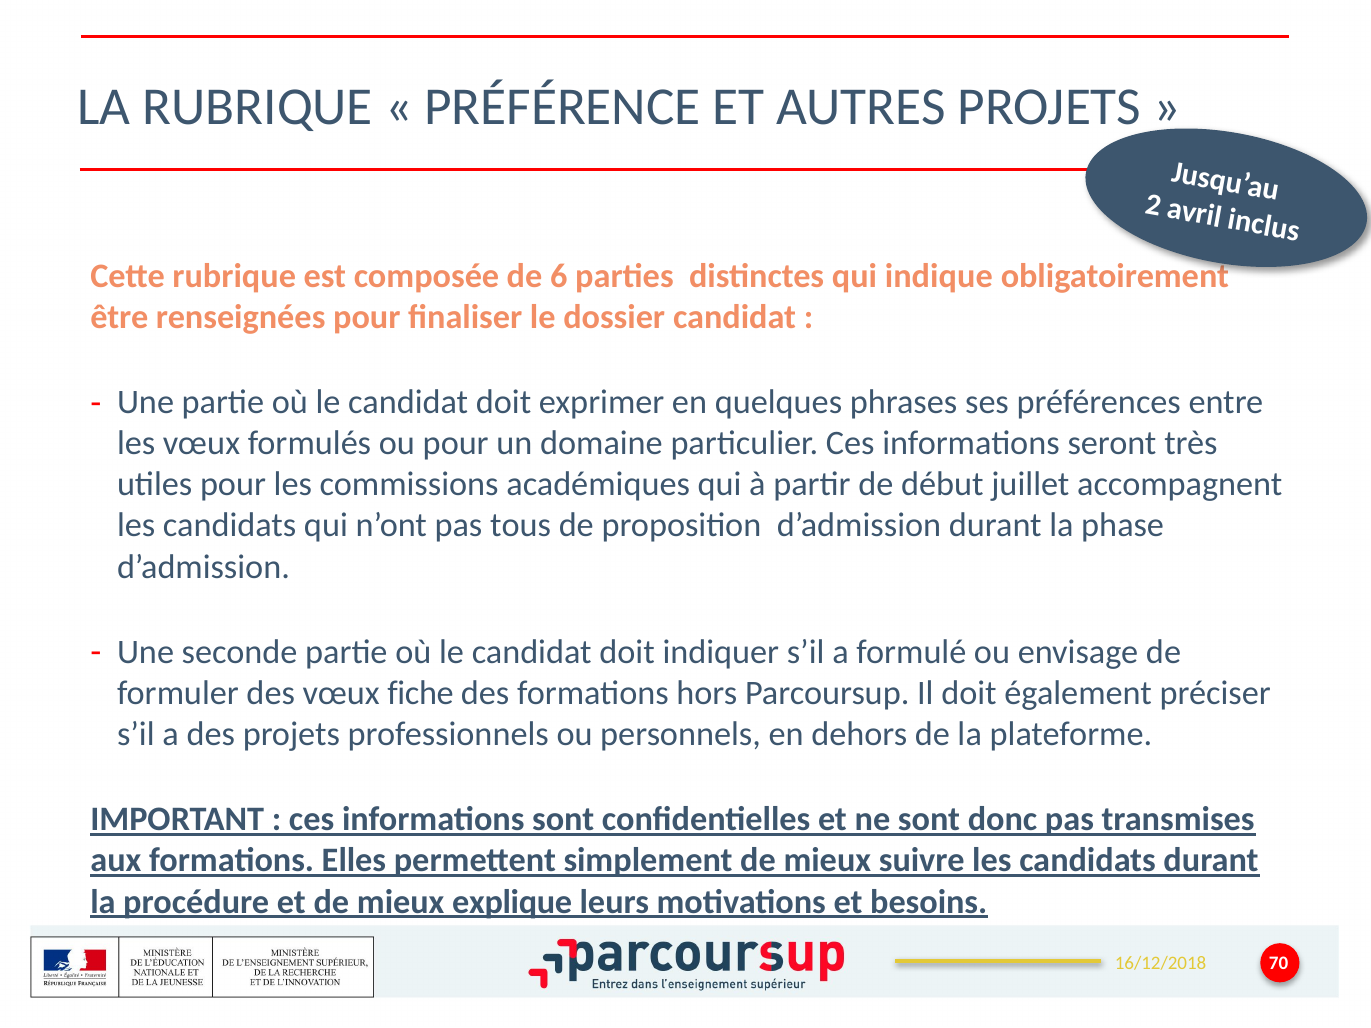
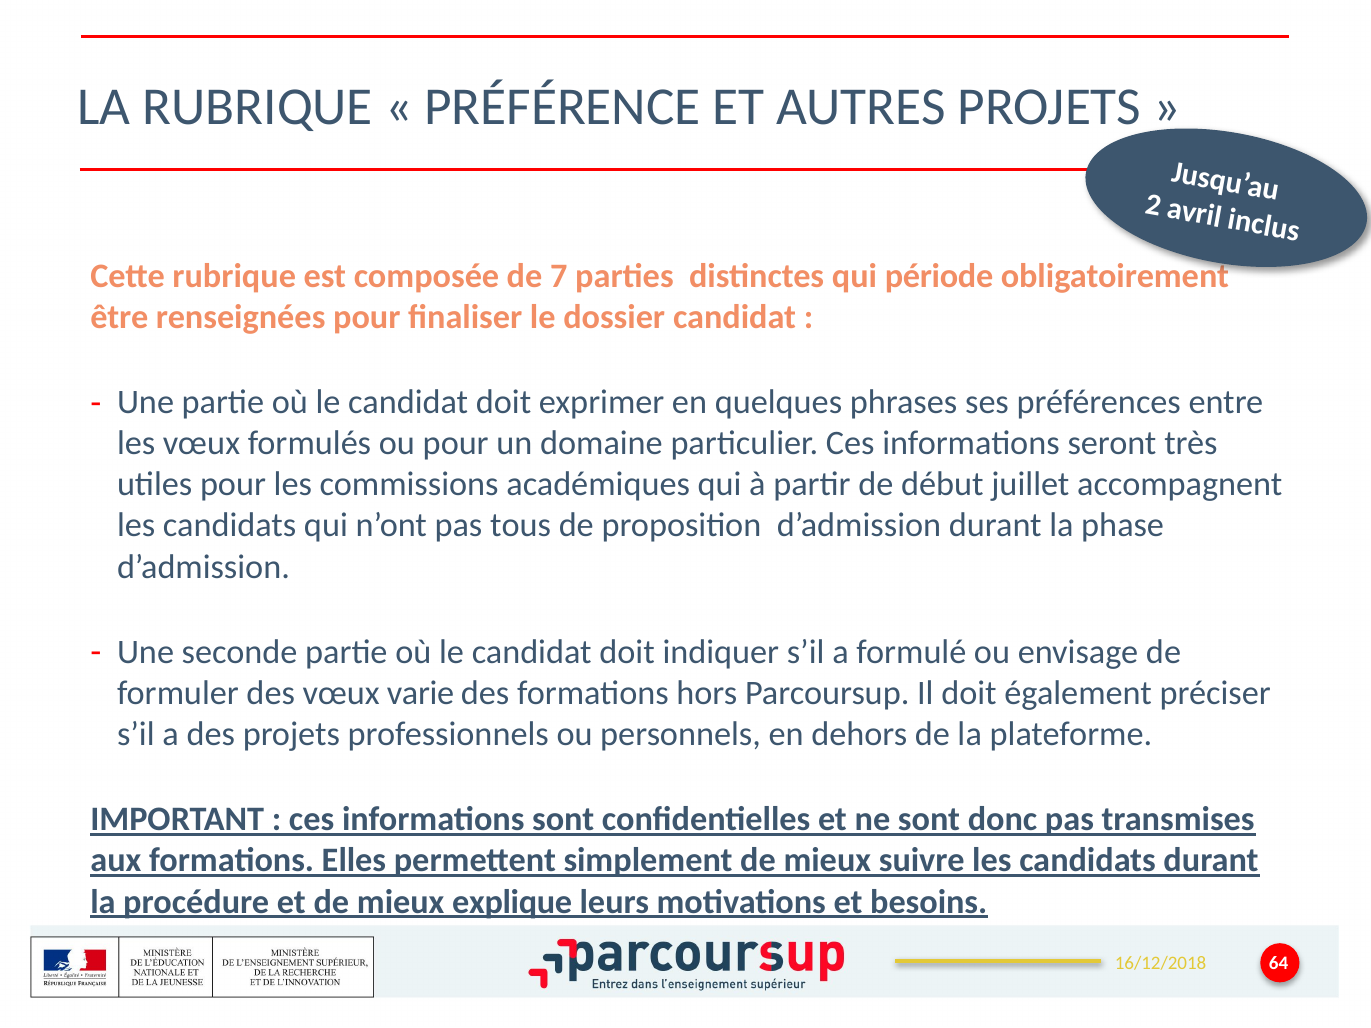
6: 6 -> 7
indique: indique -> période
fiche: fiche -> varie
70: 70 -> 64
